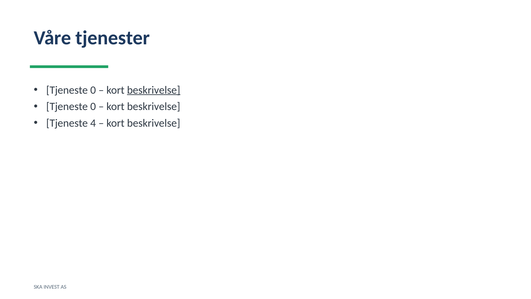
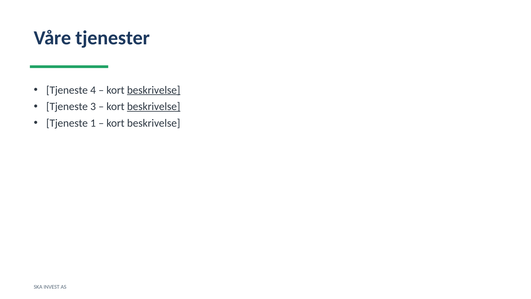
0 at (93, 90): 0 -> 4
0 at (93, 107): 0 -> 3
beskrivelse at (154, 107) underline: none -> present
4: 4 -> 1
